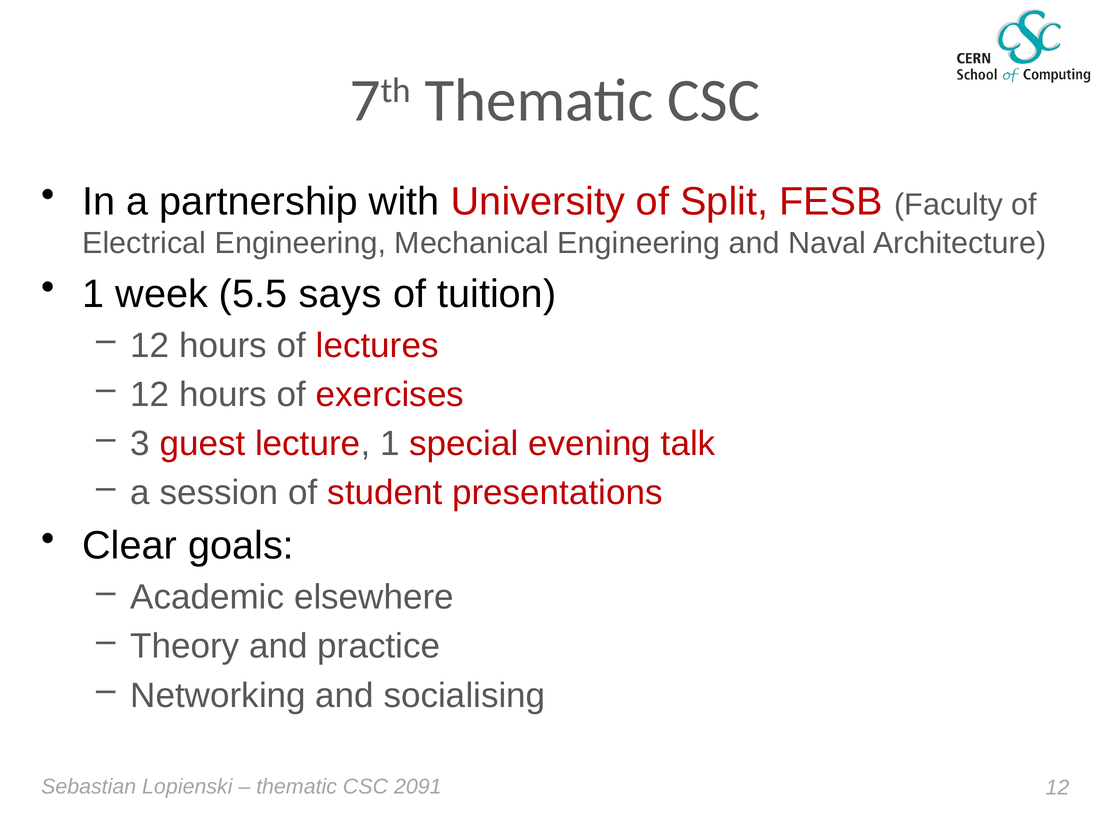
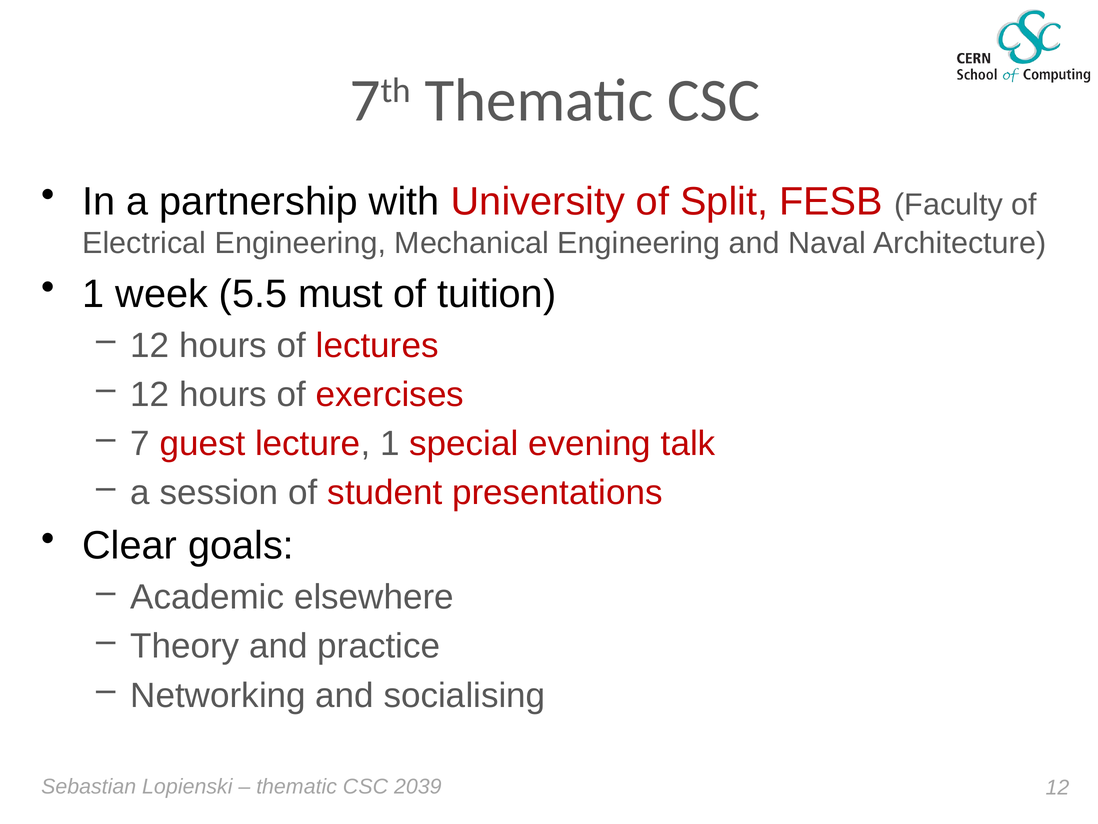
says: says -> must
3: 3 -> 7
2091: 2091 -> 2039
